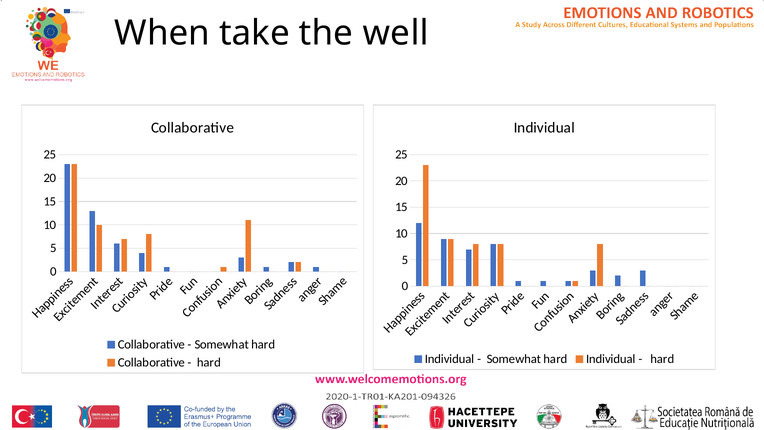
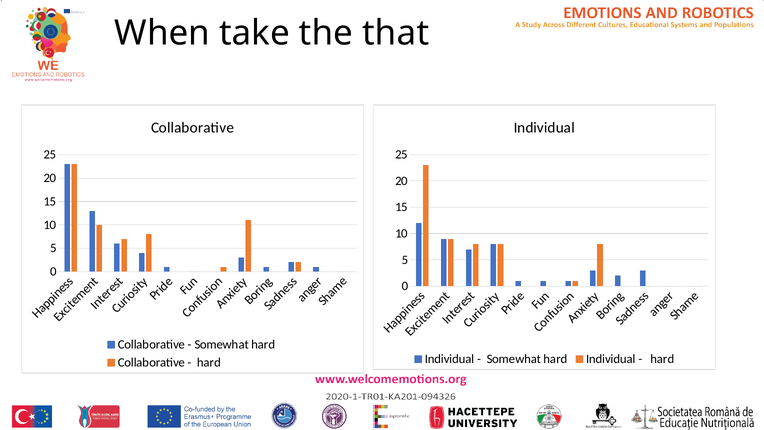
well: well -> that
